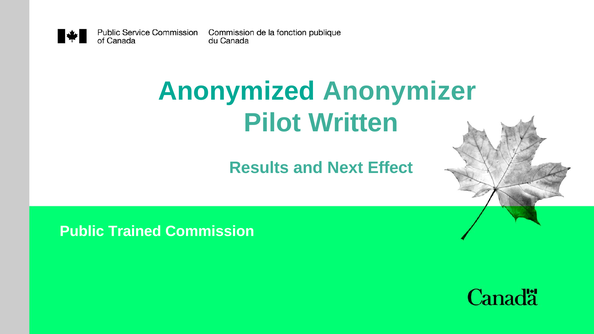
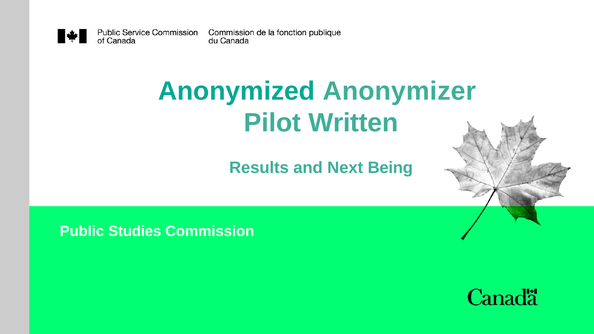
Effect: Effect -> Being
Trained: Trained -> Studies
